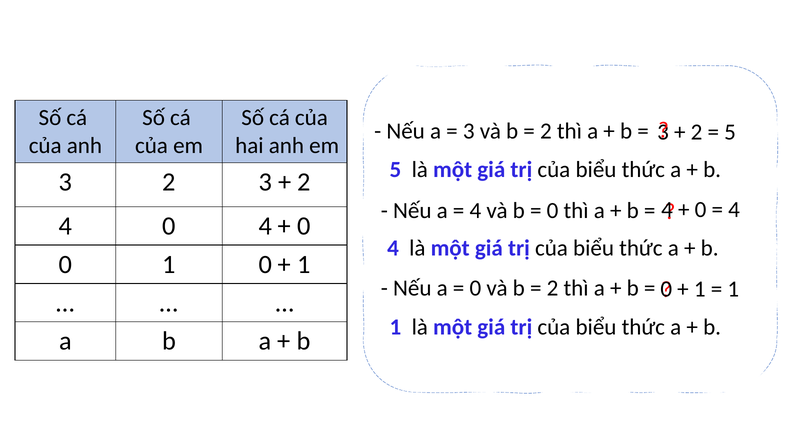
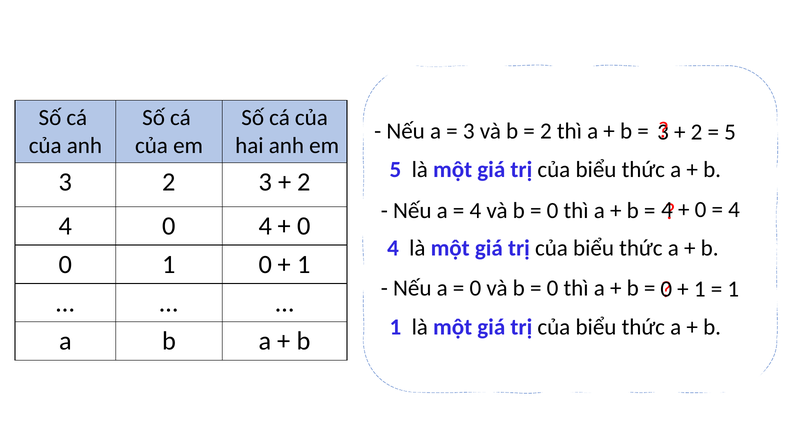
2 at (553, 288): 2 -> 0
